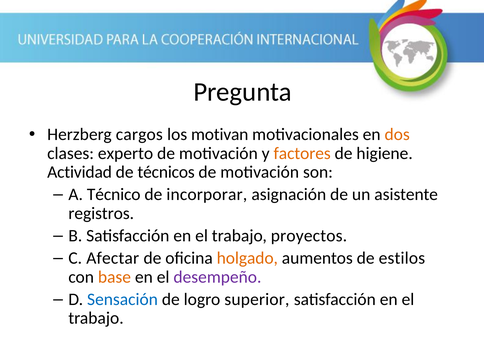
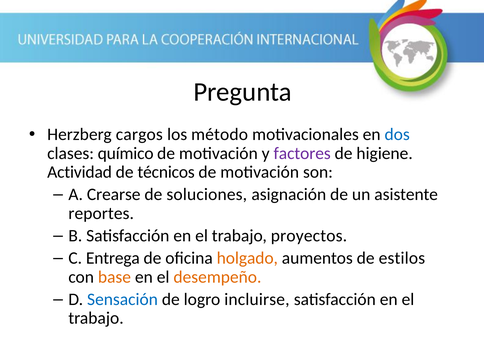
motivan: motivan -> método
dos colour: orange -> blue
experto: experto -> químico
factores colour: orange -> purple
Técnico: Técnico -> Crearse
incorporar: incorporar -> soluciones
registros: registros -> reportes
Afectar: Afectar -> Entrega
desempeño colour: purple -> orange
superior: superior -> incluirse
